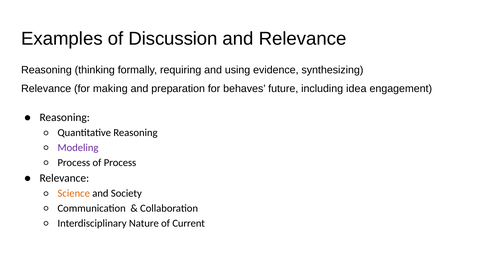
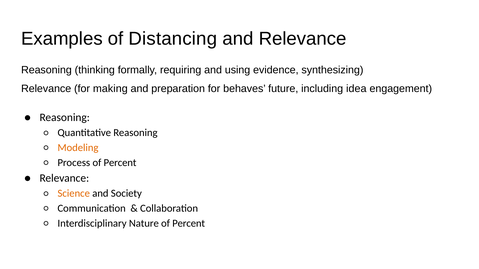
Discussion: Discussion -> Distancing
Modeling colour: purple -> orange
Process of Process: Process -> Percent
Nature of Current: Current -> Percent
